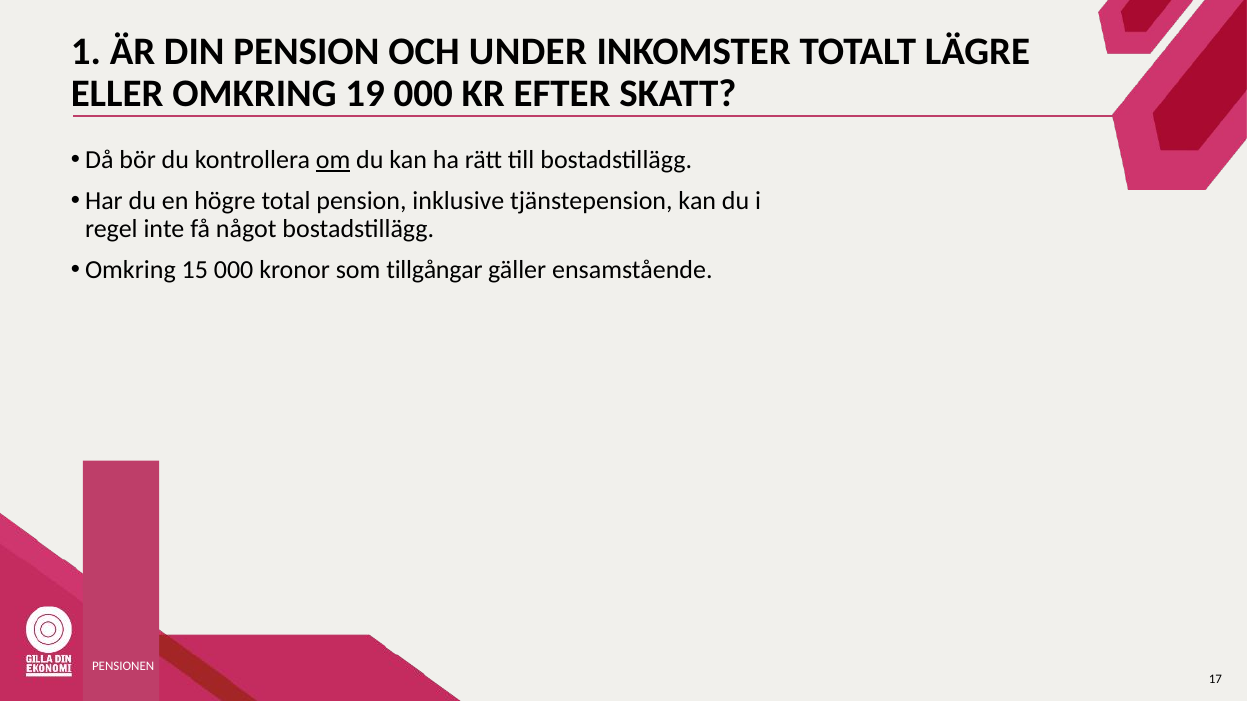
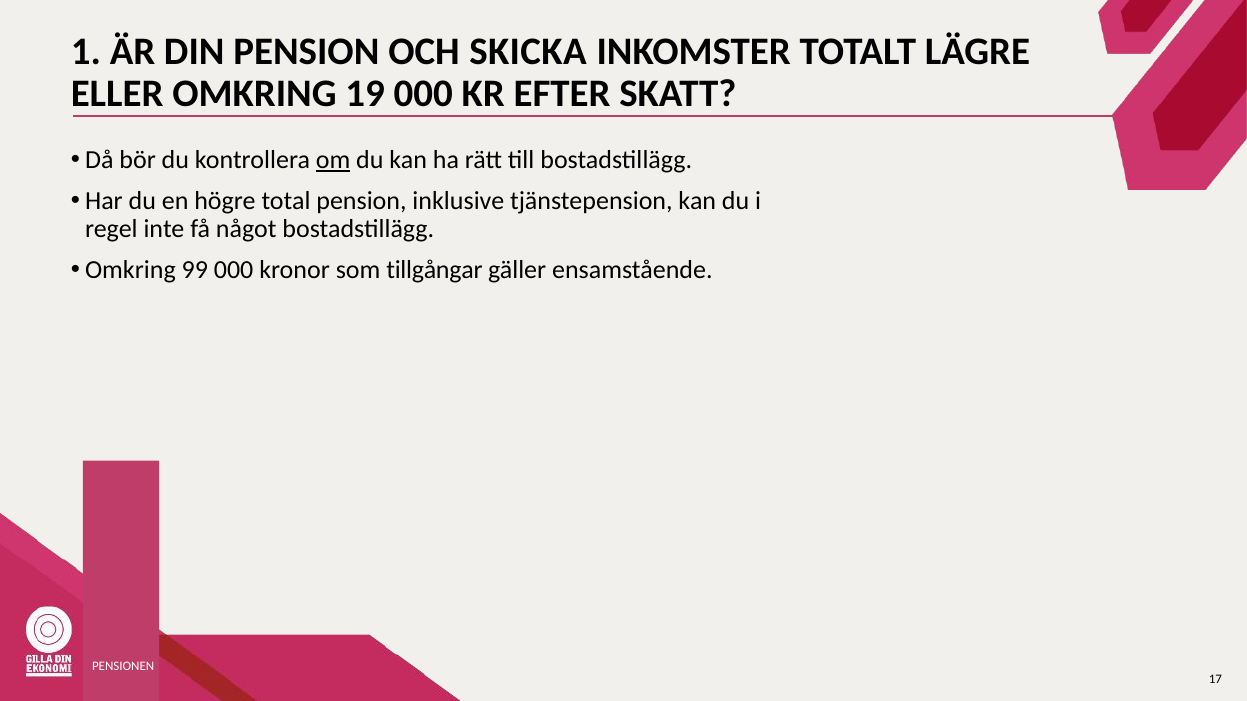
UNDER: UNDER -> SKICKA
15: 15 -> 99
